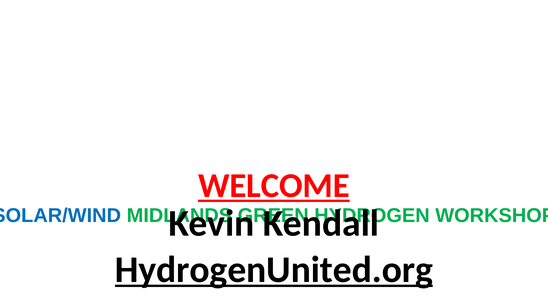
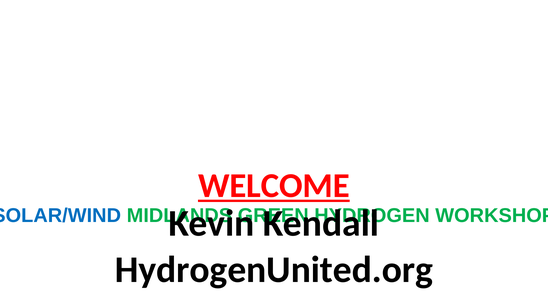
HydrogenUnited.org underline: present -> none
